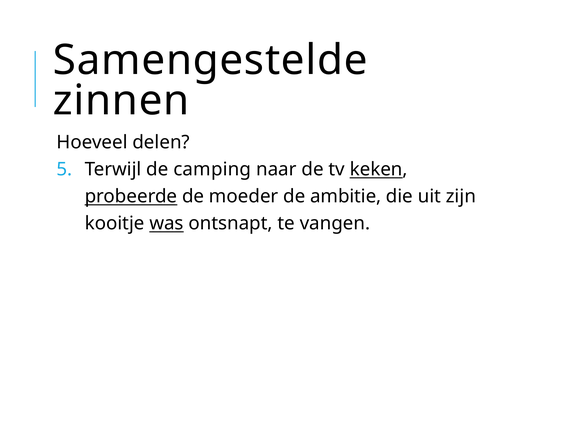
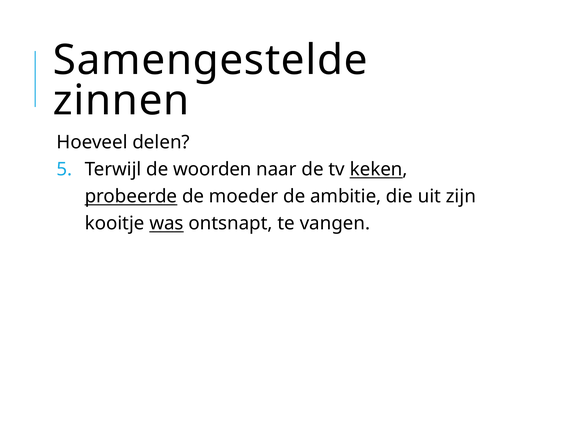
camping: camping -> woorden
